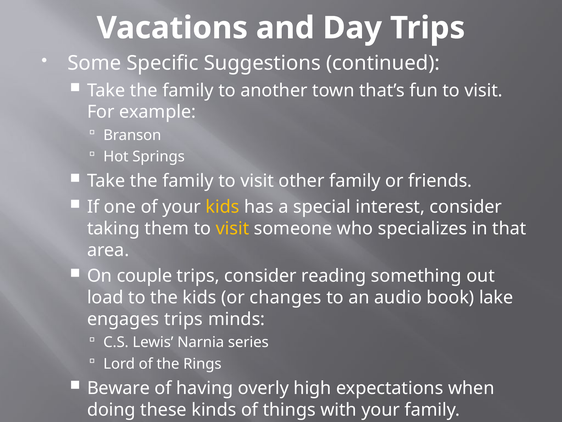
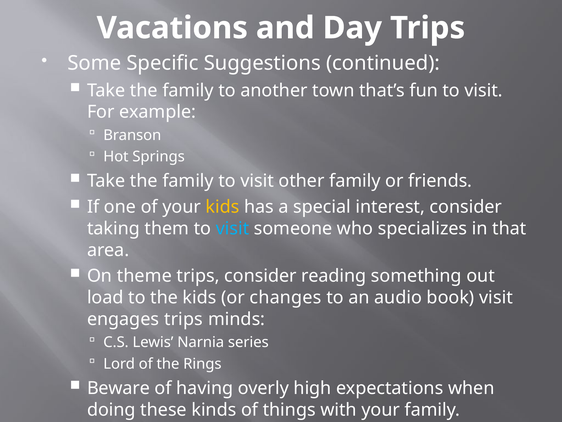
visit at (232, 228) colour: yellow -> light blue
couple: couple -> theme
book lake: lake -> visit
